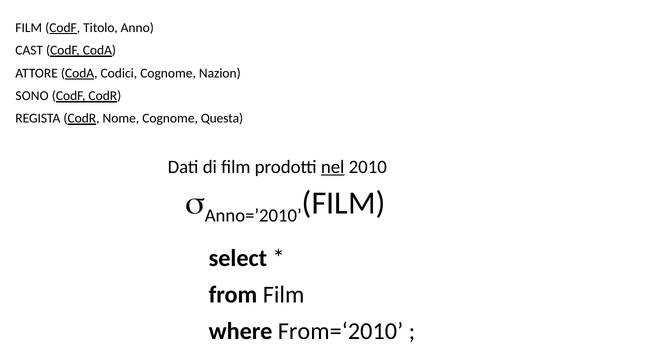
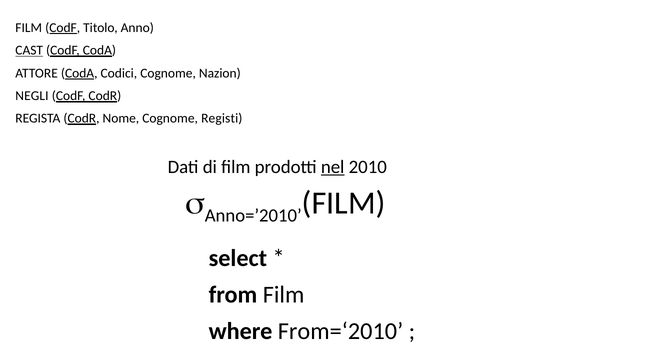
CAST underline: none -> present
SONO: SONO -> NEGLI
Questa: Questa -> Registi
